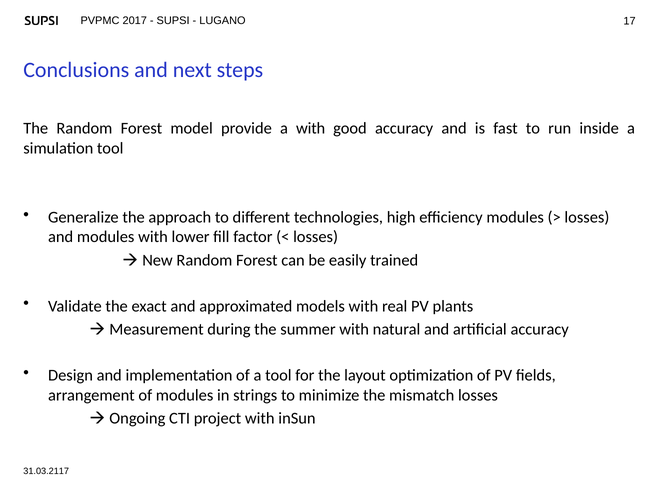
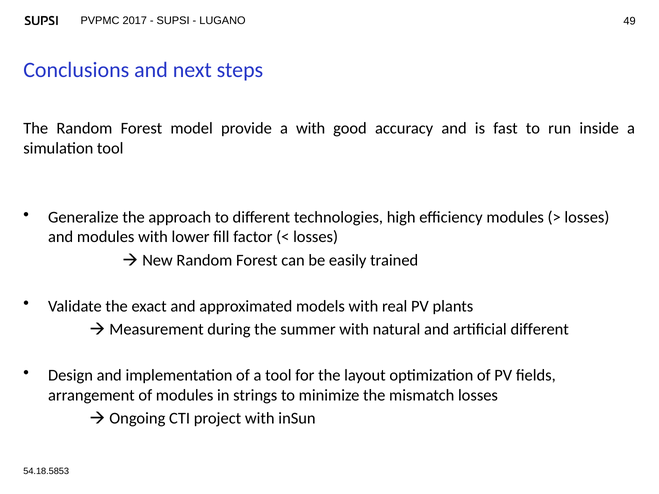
17: 17 -> 49
artificial accuracy: accuracy -> different
31.03.2117: 31.03.2117 -> 54.18.5853
